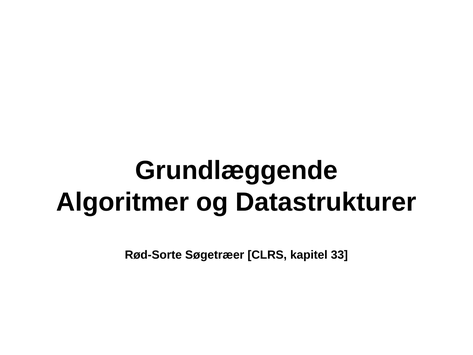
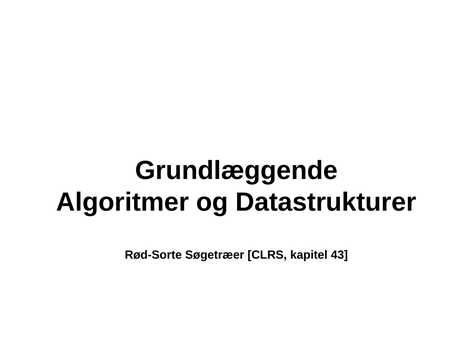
33: 33 -> 43
